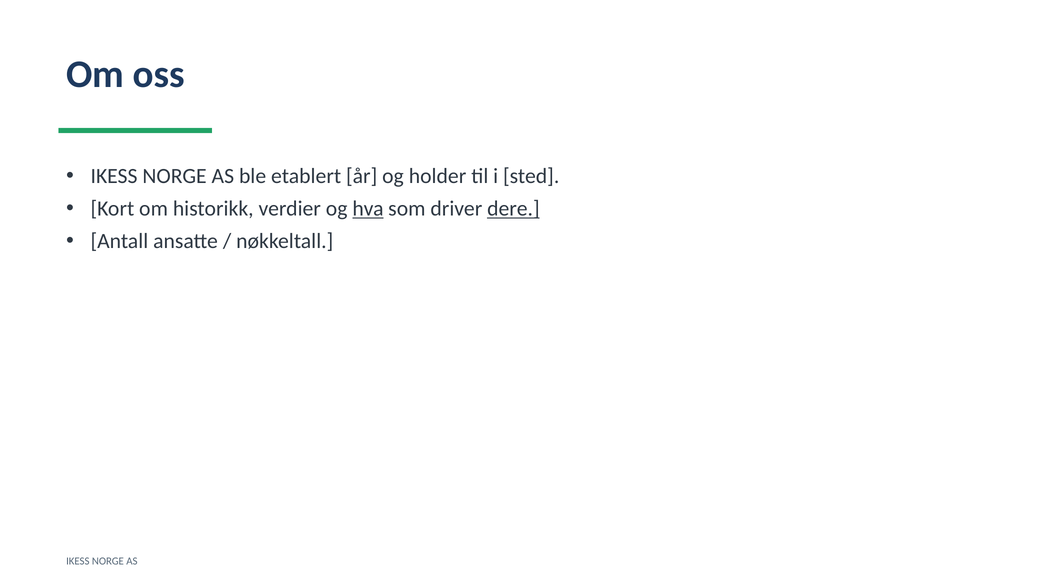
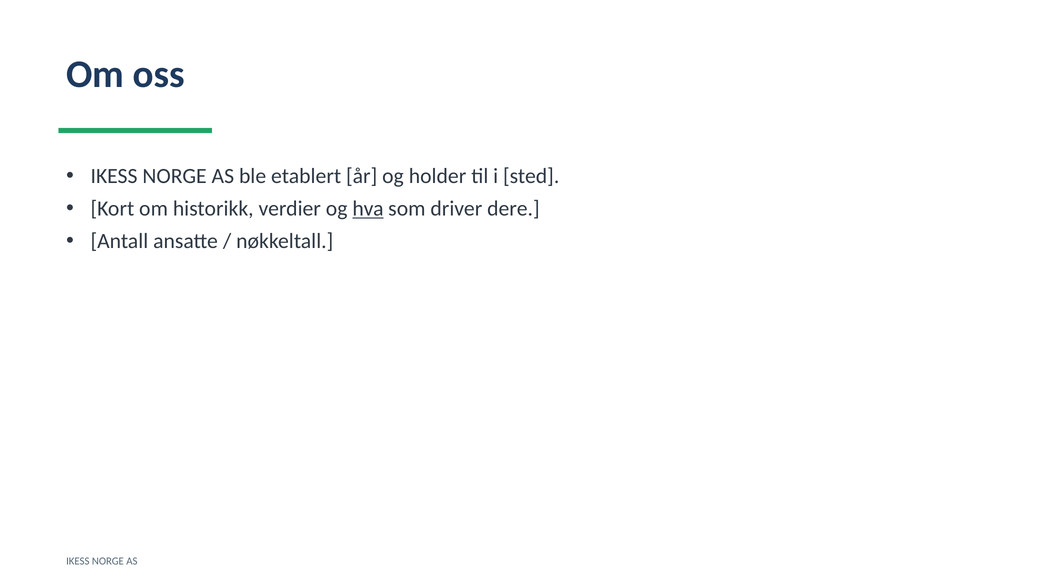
dere underline: present -> none
